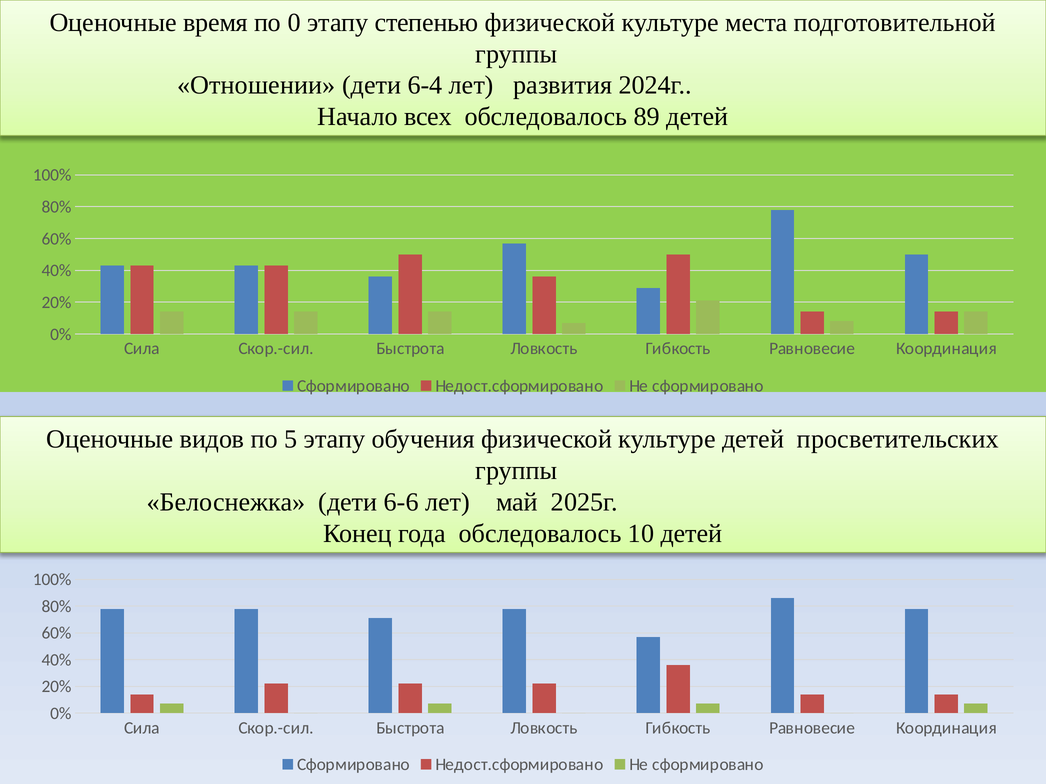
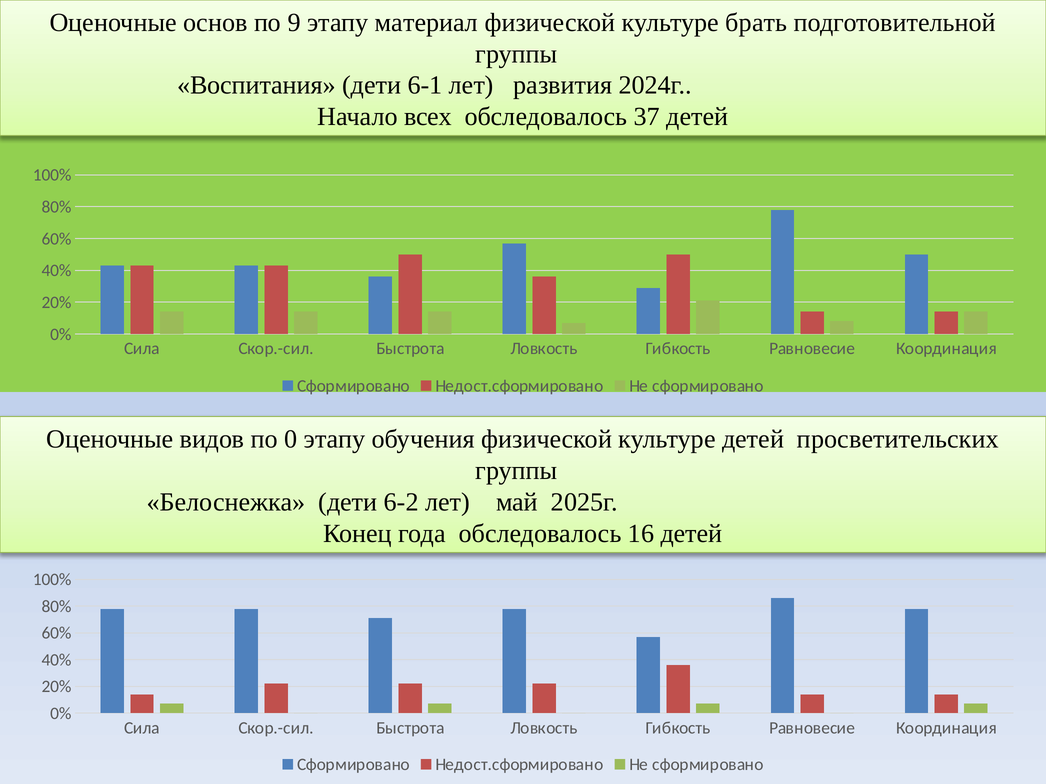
время: время -> основ
0: 0 -> 9
степенью: степенью -> материал
места: места -> брать
Отношении: Отношении -> Воспитания
6-4: 6-4 -> 6-1
89: 89 -> 37
5: 5 -> 0
6-6: 6-6 -> 6-2
10: 10 -> 16
